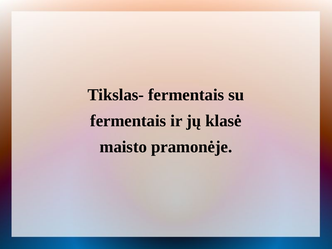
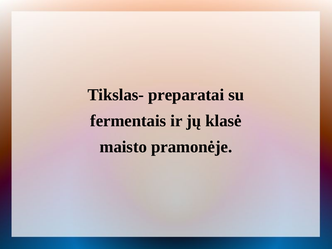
Tikslas- fermentais: fermentais -> preparatai
